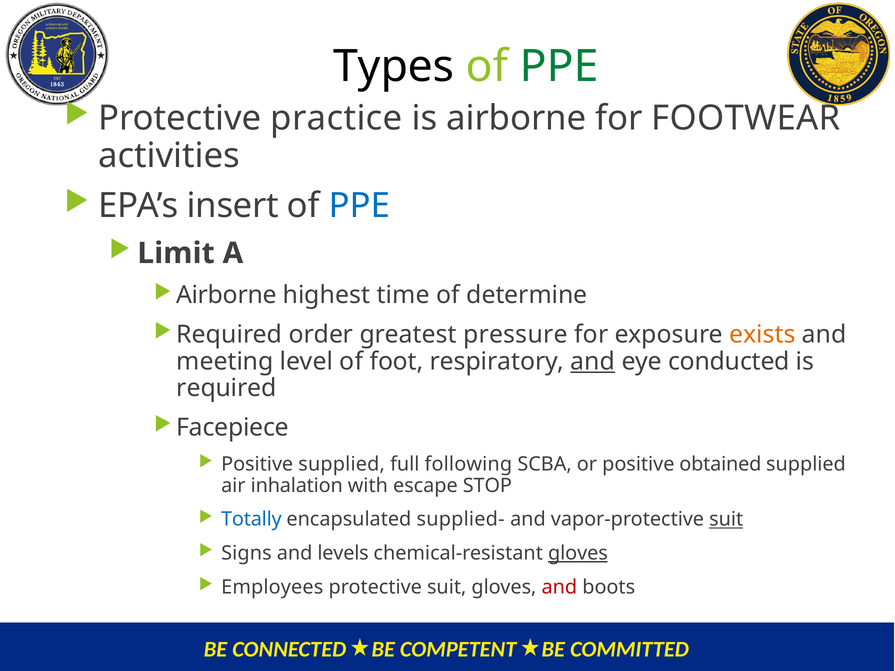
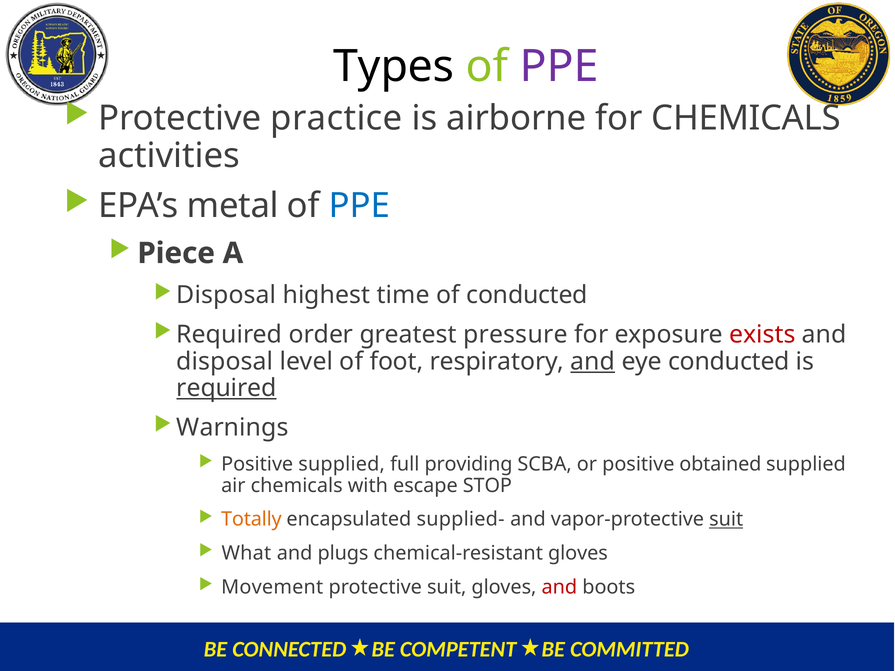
PPE at (559, 66) colour: green -> purple
for FOOTWEAR: FOOTWEAR -> CHEMICALS
insert: insert -> metal
Limit: Limit -> Piece
Airborne at (226, 295): Airborne -> Disposal
of determine: determine -> conducted
exists colour: orange -> red
meeting at (225, 361): meeting -> disposal
required at (227, 388) underline: none -> present
Facepiece: Facepiece -> Warnings
following: following -> providing
air inhalation: inhalation -> chemicals
Totally colour: blue -> orange
Signs: Signs -> What
levels: levels -> plugs
gloves at (578, 553) underline: present -> none
Employees: Employees -> Movement
